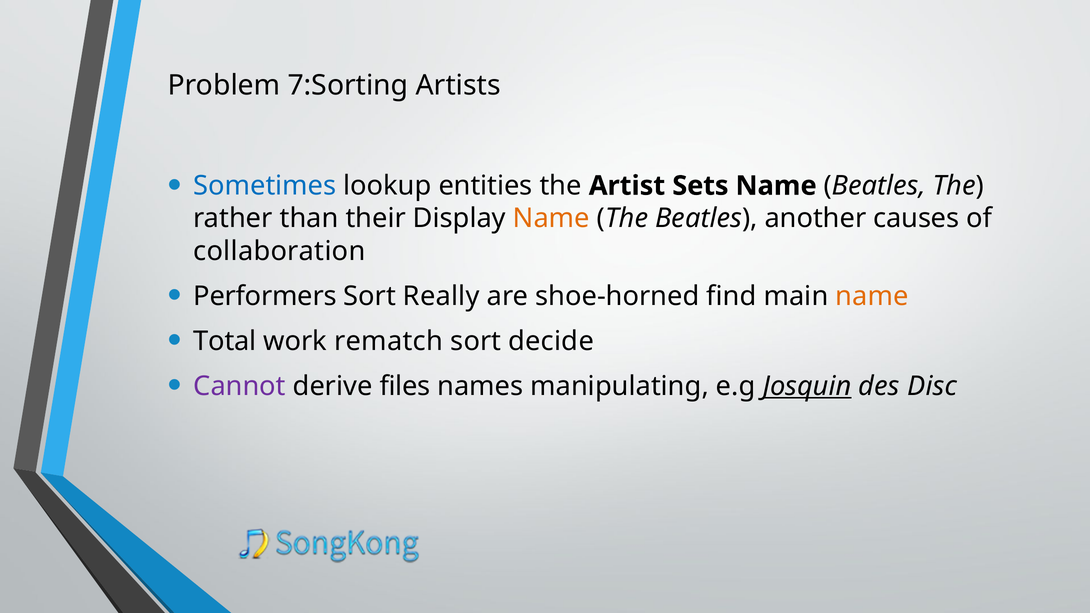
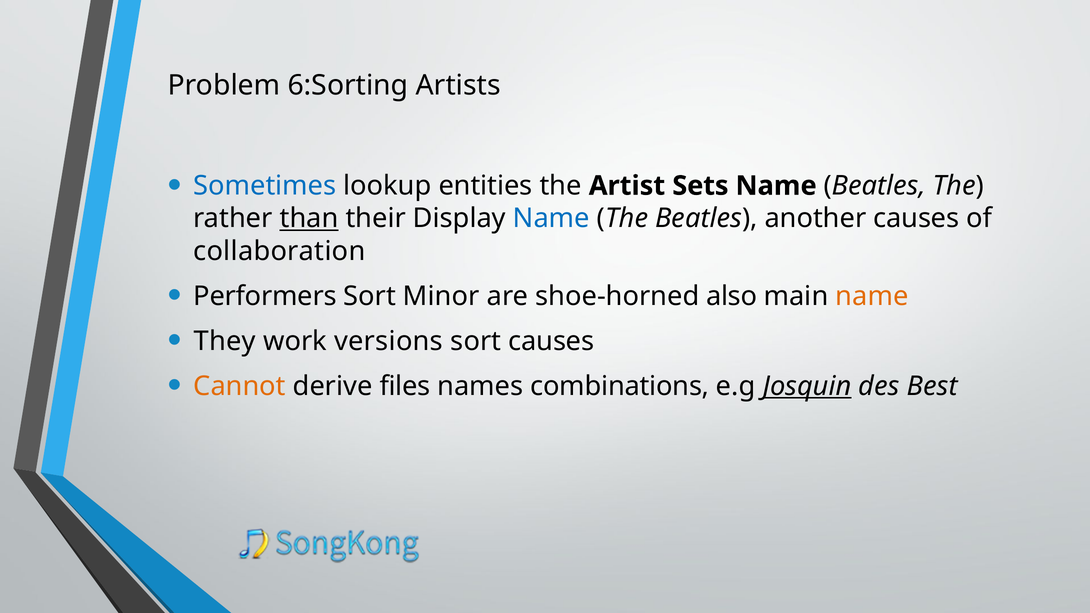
7:Sorting: 7:Sorting -> 6:Sorting
than underline: none -> present
Name at (551, 219) colour: orange -> blue
Really: Really -> Minor
find: find -> also
Total: Total -> They
rematch: rematch -> versions
sort decide: decide -> causes
Cannot colour: purple -> orange
manipulating: manipulating -> combinations
Disc: Disc -> Best
